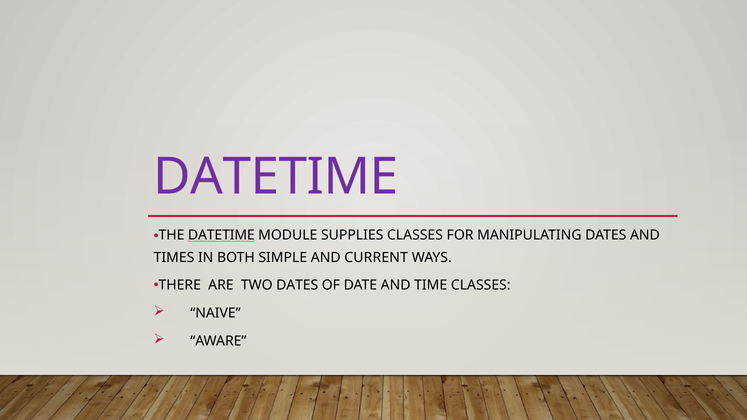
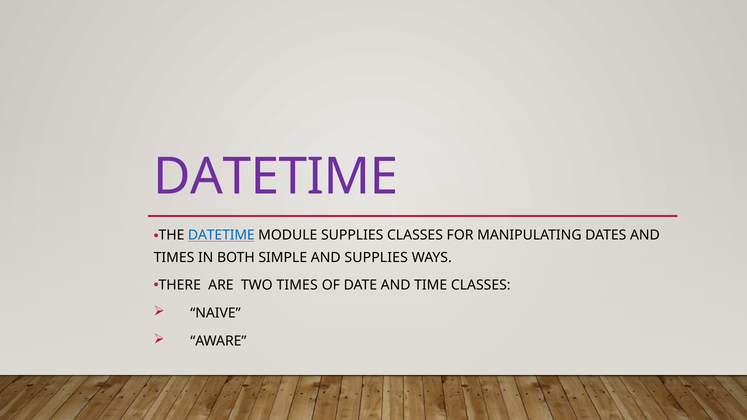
DATETIME at (221, 235) colour: black -> blue
AND CURRENT: CURRENT -> SUPPLIES
TWO DATES: DATES -> TIMES
